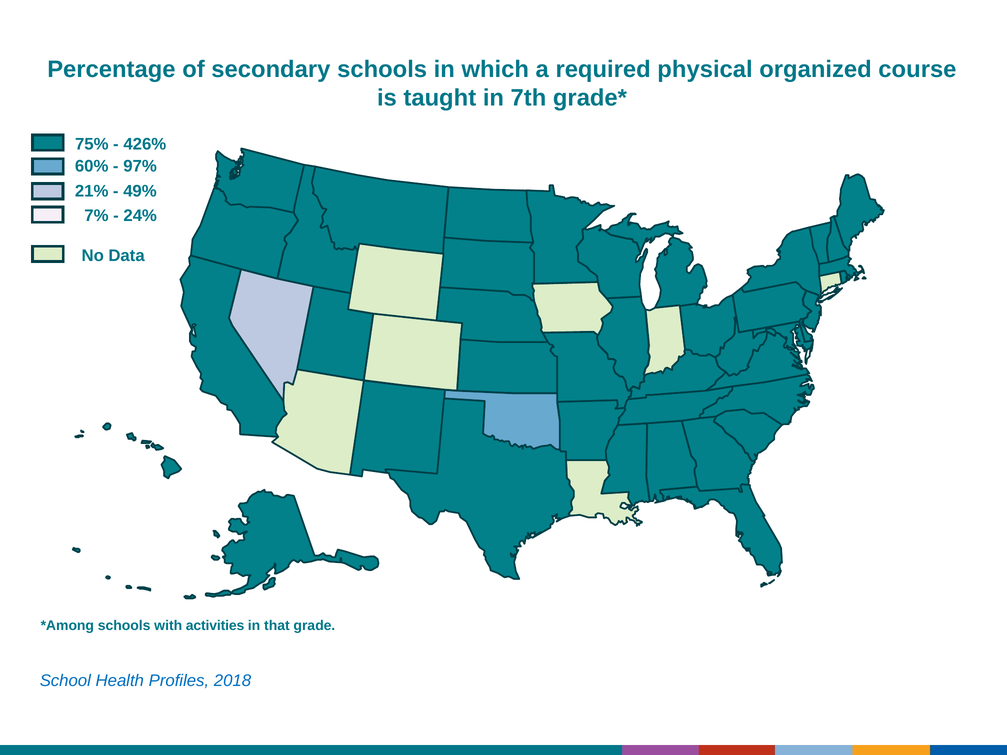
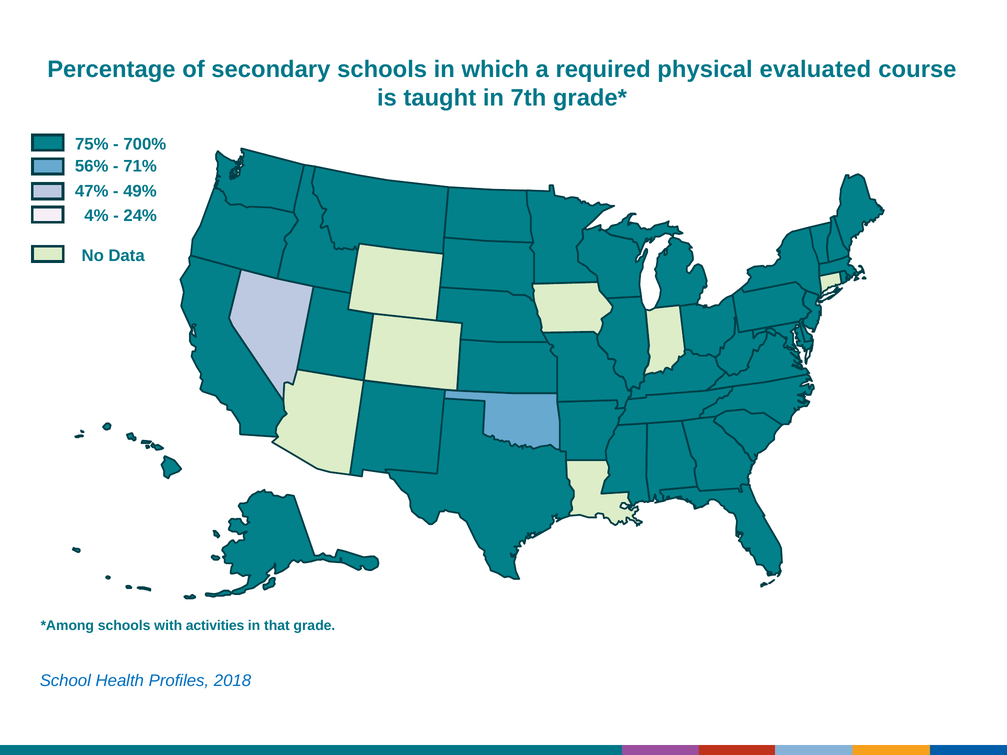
organized: organized -> evaluated
426%: 426% -> 700%
60%: 60% -> 56%
97%: 97% -> 71%
21%: 21% -> 47%
7%: 7% -> 4%
